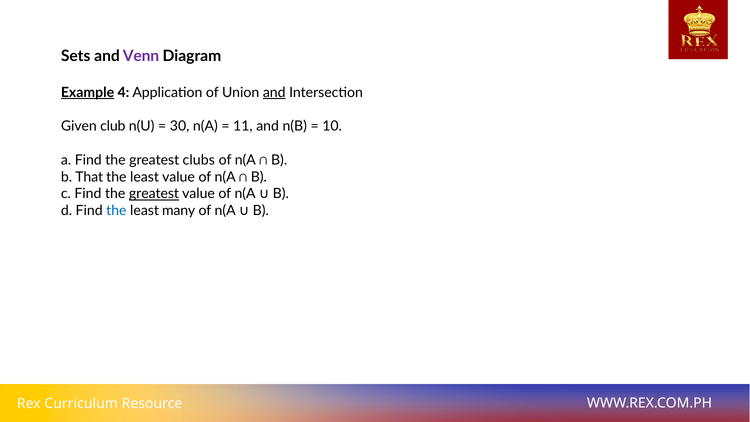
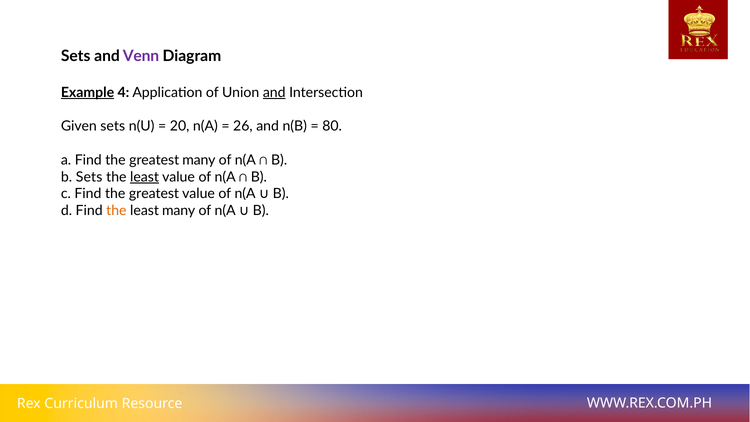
Given club: club -> sets
30: 30 -> 20
11: 11 -> 26
10: 10 -> 80
greatest clubs: clubs -> many
b That: That -> Sets
least at (145, 177) underline: none -> present
greatest at (154, 194) underline: present -> none
the at (116, 211) colour: blue -> orange
